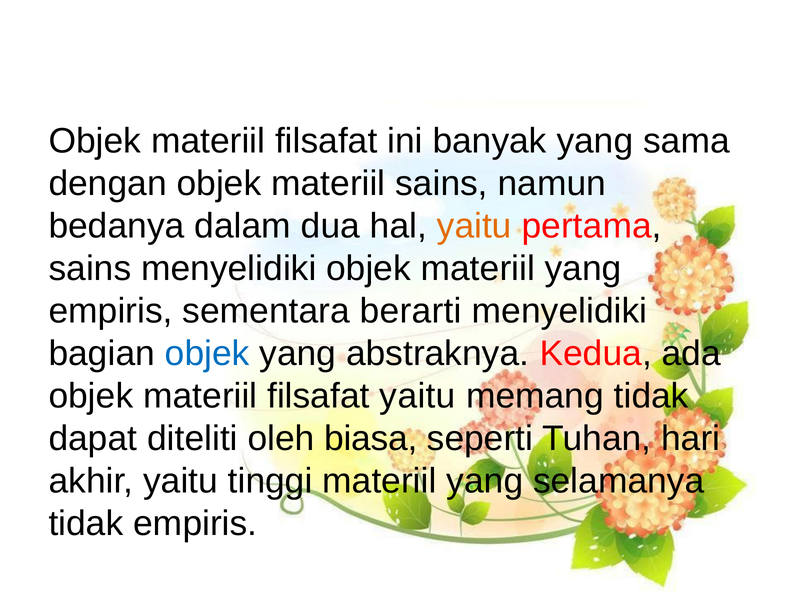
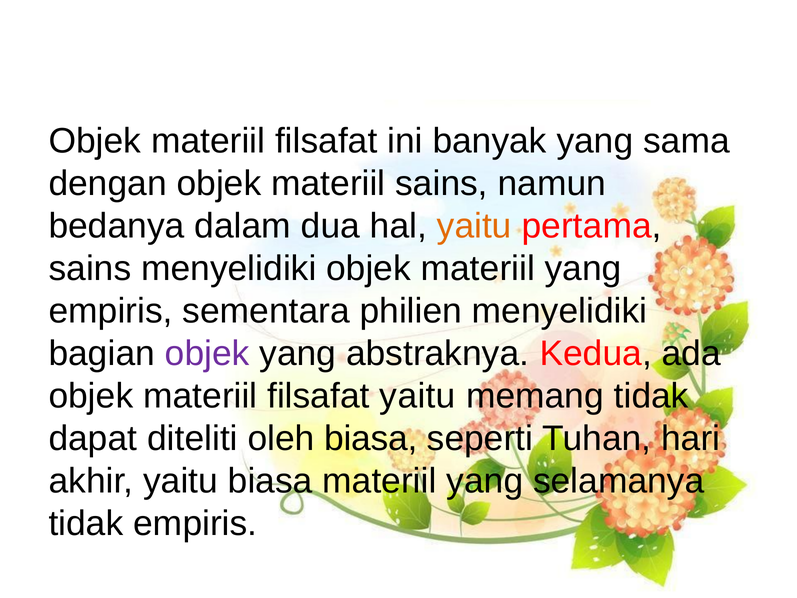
berarti: berarti -> philien
objek at (207, 353) colour: blue -> purple
yaitu tinggi: tinggi -> biasa
